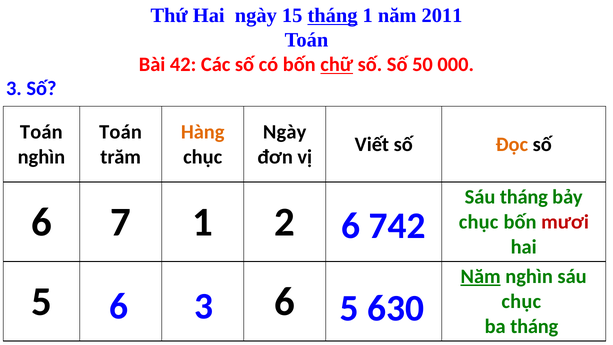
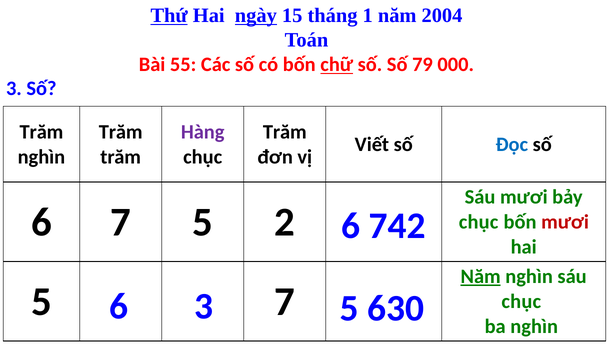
Thứ underline: none -> present
ngày at (256, 16) underline: none -> present
tháng at (333, 16) underline: present -> none
2011: 2011 -> 2004
42: 42 -> 55
50: 50 -> 79
Toán at (41, 132): Toán -> Trăm
Toán at (121, 132): Toán -> Trăm
Hàng colour: orange -> purple
Ngày at (285, 132): Ngày -> Trăm
Đọc colour: orange -> blue
Sáu tháng: tháng -> mươi
7 1: 1 -> 5
6 at (285, 302): 6 -> 7
ba tháng: tháng -> nghìn
